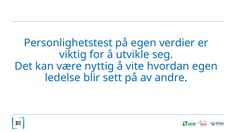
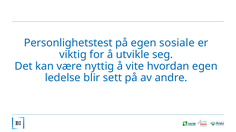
verdier: verdier -> sosiale
